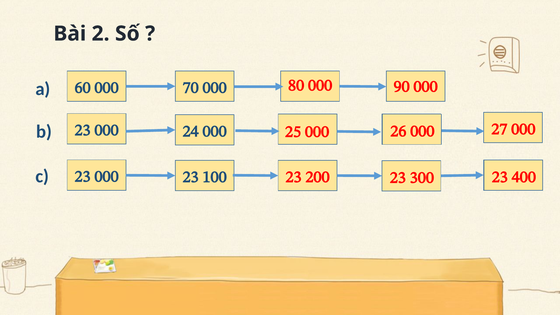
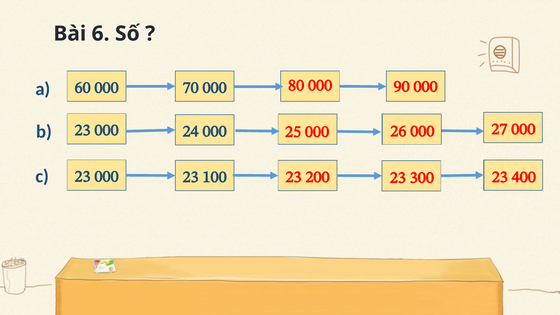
2: 2 -> 6
